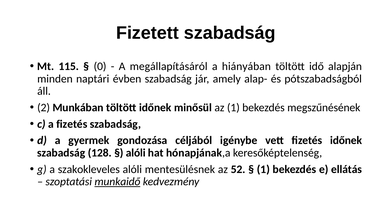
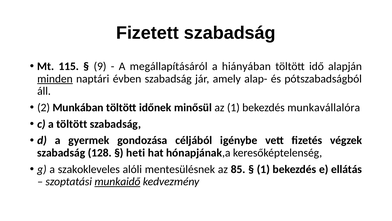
0: 0 -> 9
minden underline: none -> present
megszűnésének: megszűnésének -> munkavállalóra
a fizetés: fizetés -> töltött
fizetés időnek: időnek -> végzek
alóli at (136, 152): alóli -> heti
52: 52 -> 85
